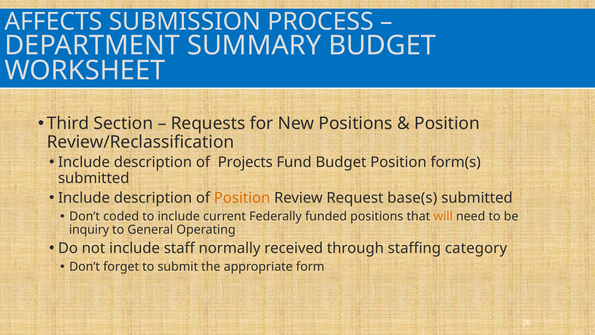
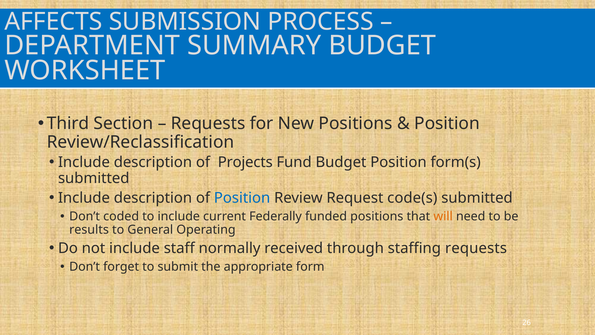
Position at (242, 198) colour: orange -> blue
base(s: base(s -> code(s
inquiry: inquiry -> results
staffing category: category -> requests
